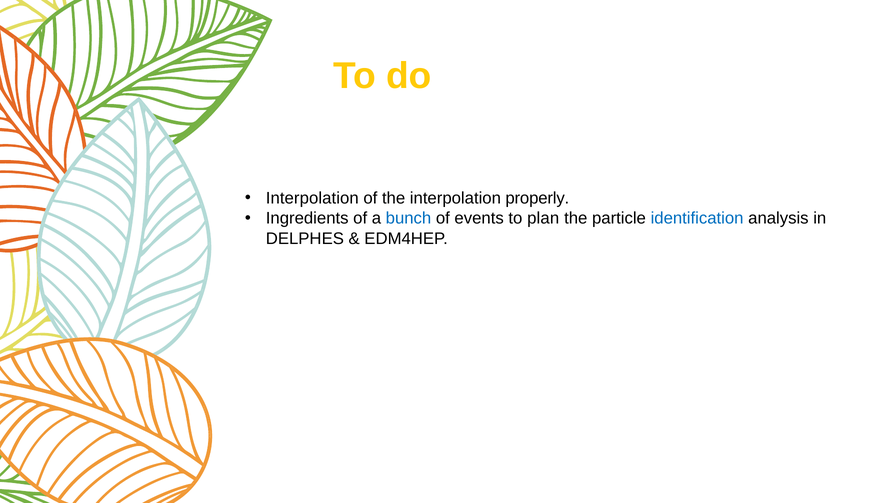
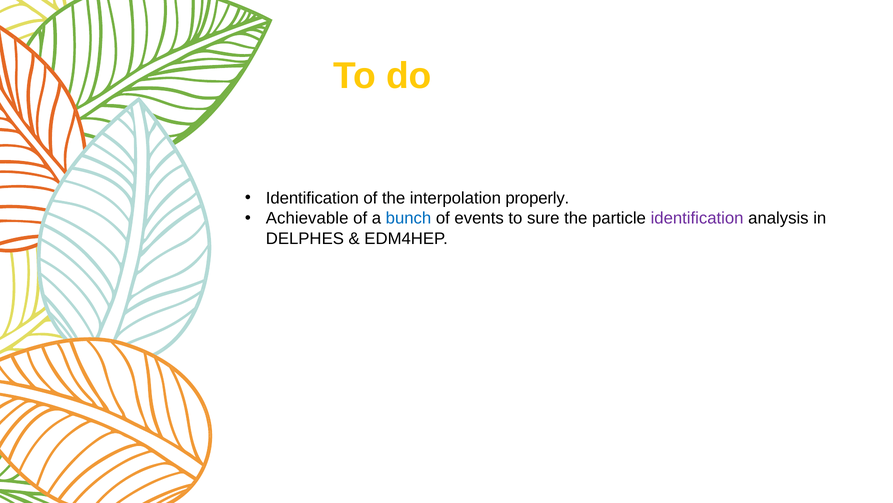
Interpolation at (312, 198): Interpolation -> Identification
Ingredients: Ingredients -> Achievable
plan: plan -> sure
identification at (697, 218) colour: blue -> purple
